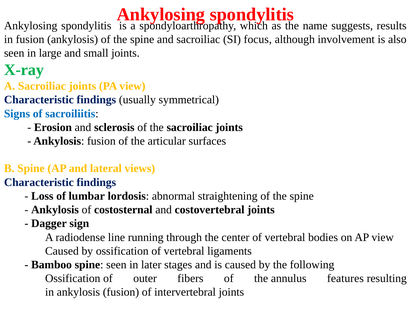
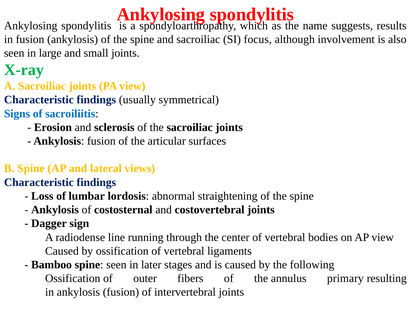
features: features -> primary
